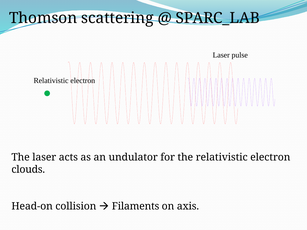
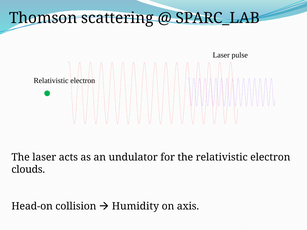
Filaments: Filaments -> Humidity
